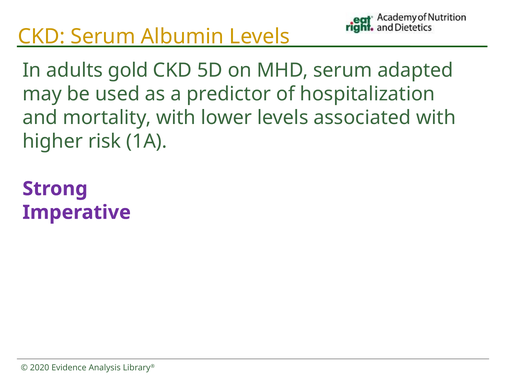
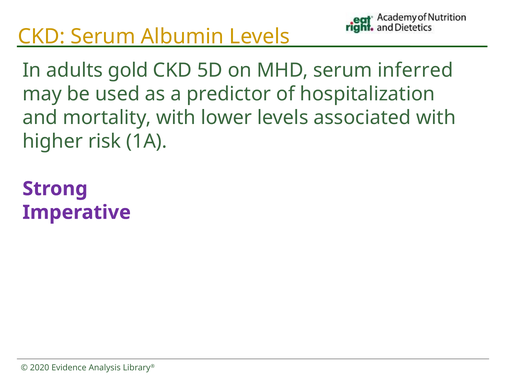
adapted: adapted -> inferred
